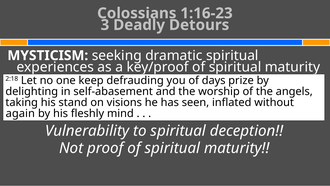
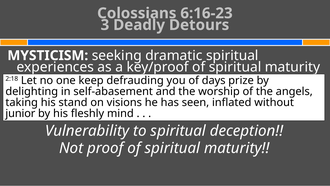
1:16-23: 1:16-23 -> 6:16-23
again: again -> junior
